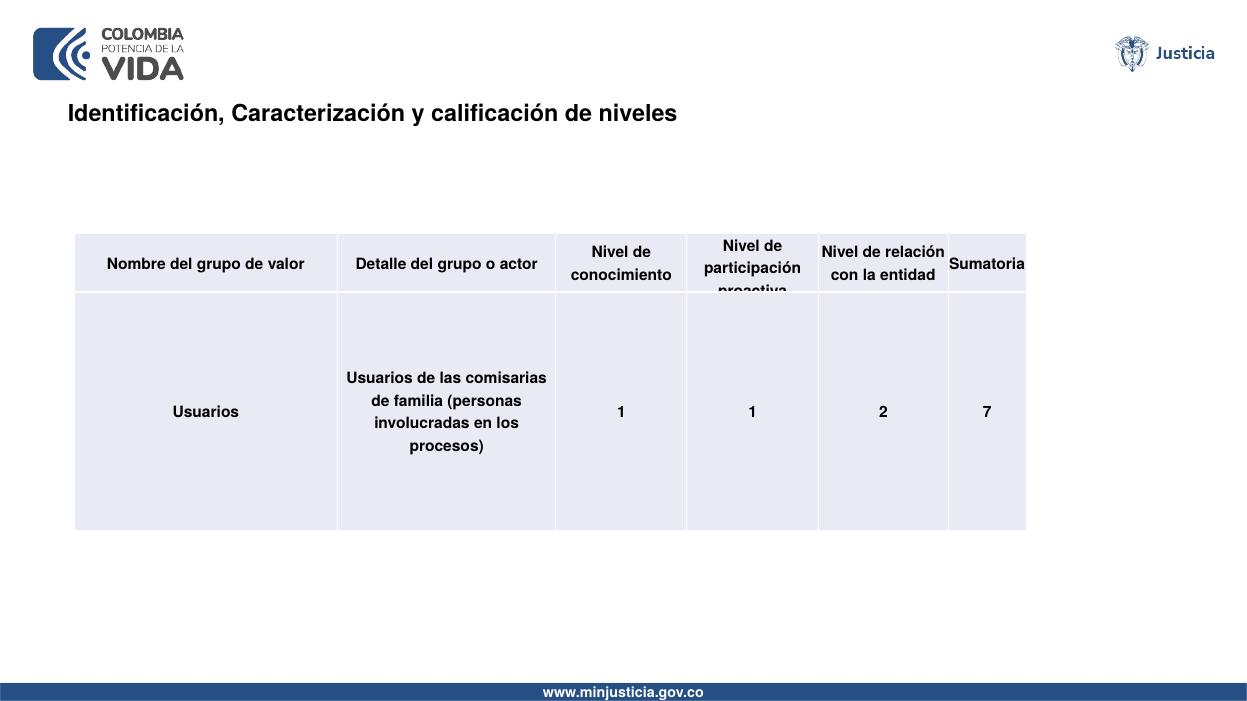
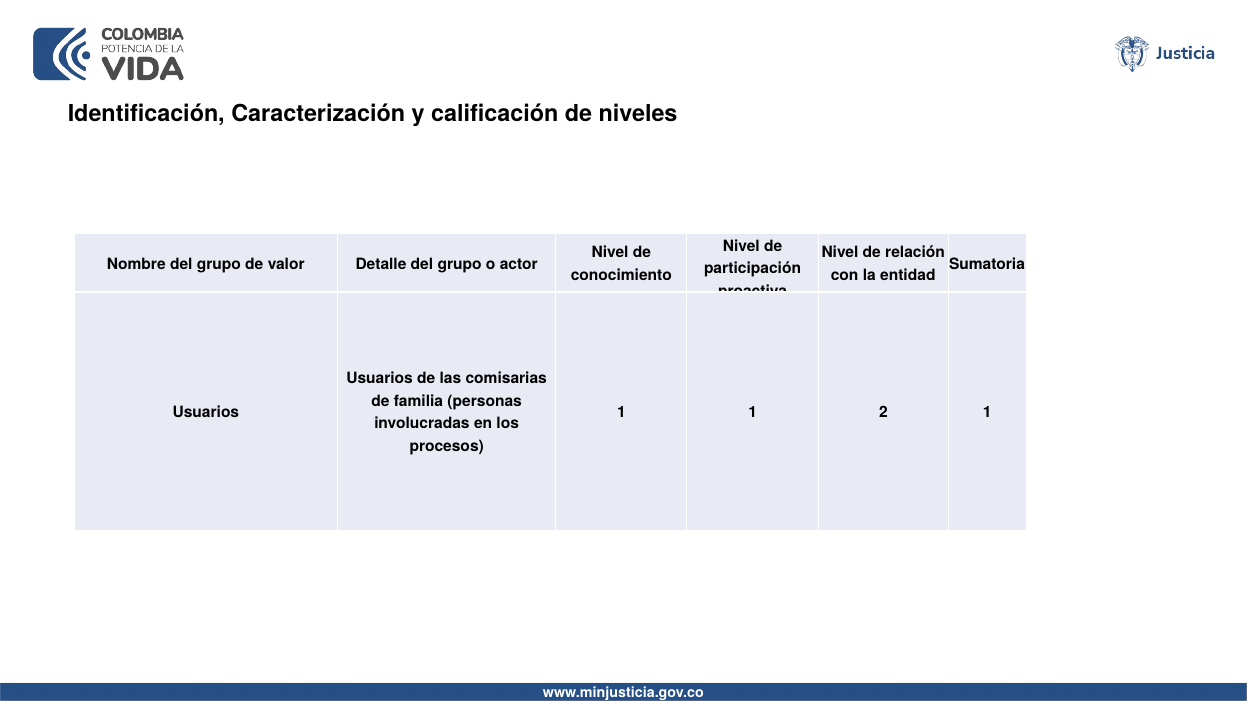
2 7: 7 -> 1
